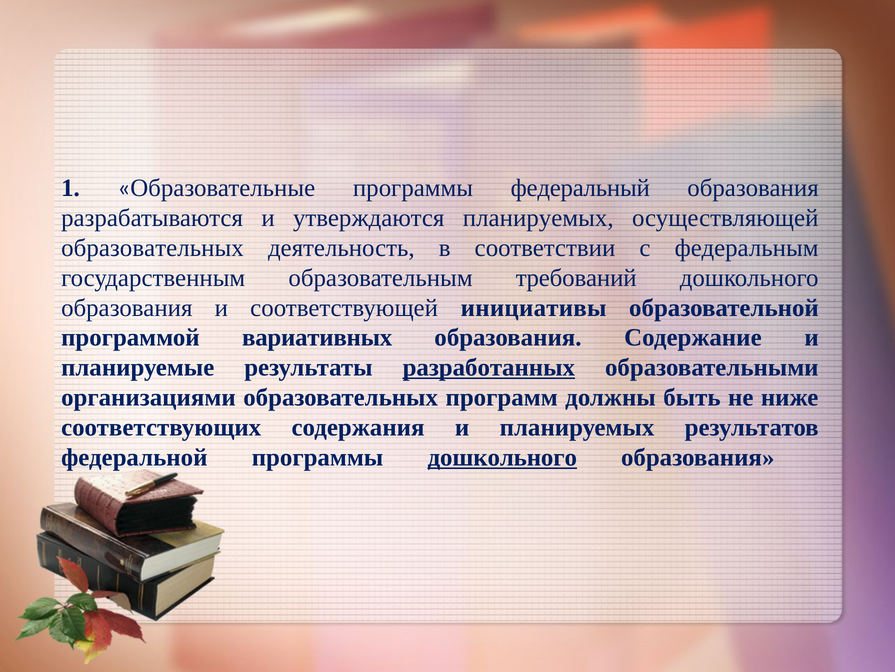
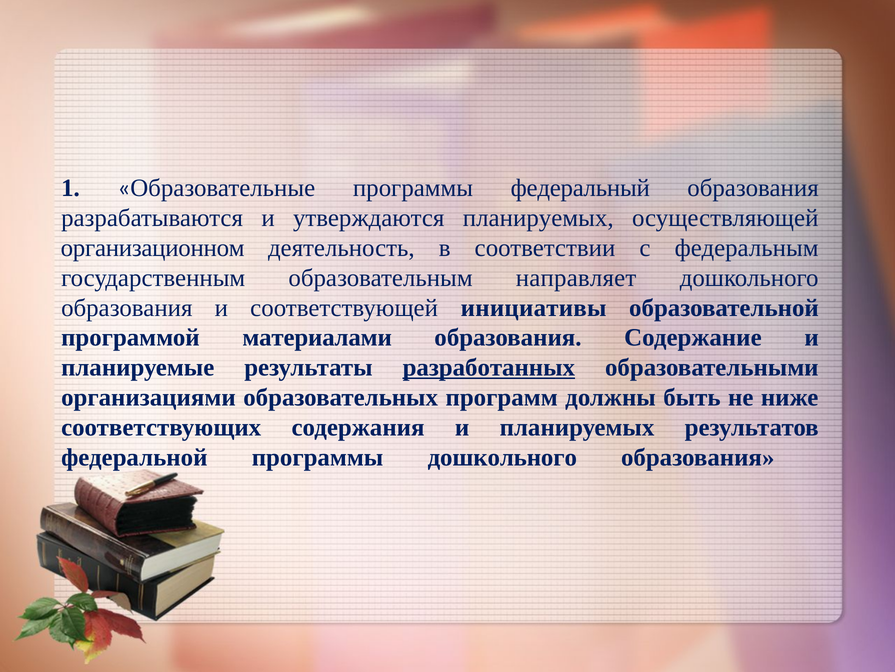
образовательных at (152, 248): образовательных -> организационном
требований: требований -> направляет
вариативных: вариативных -> материалами
дошкольного at (502, 457) underline: present -> none
